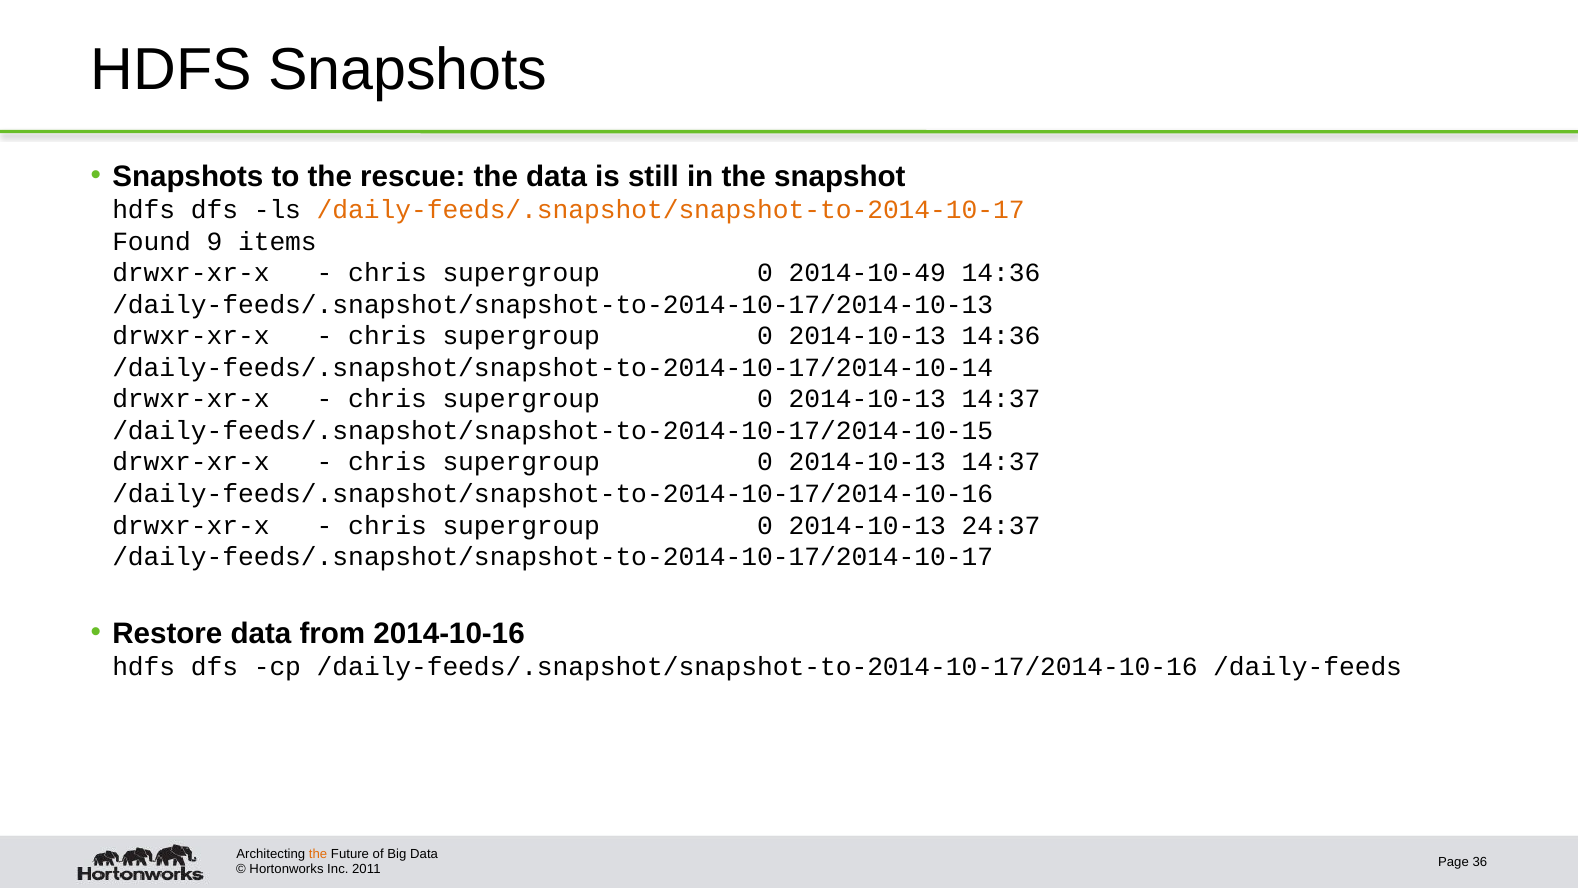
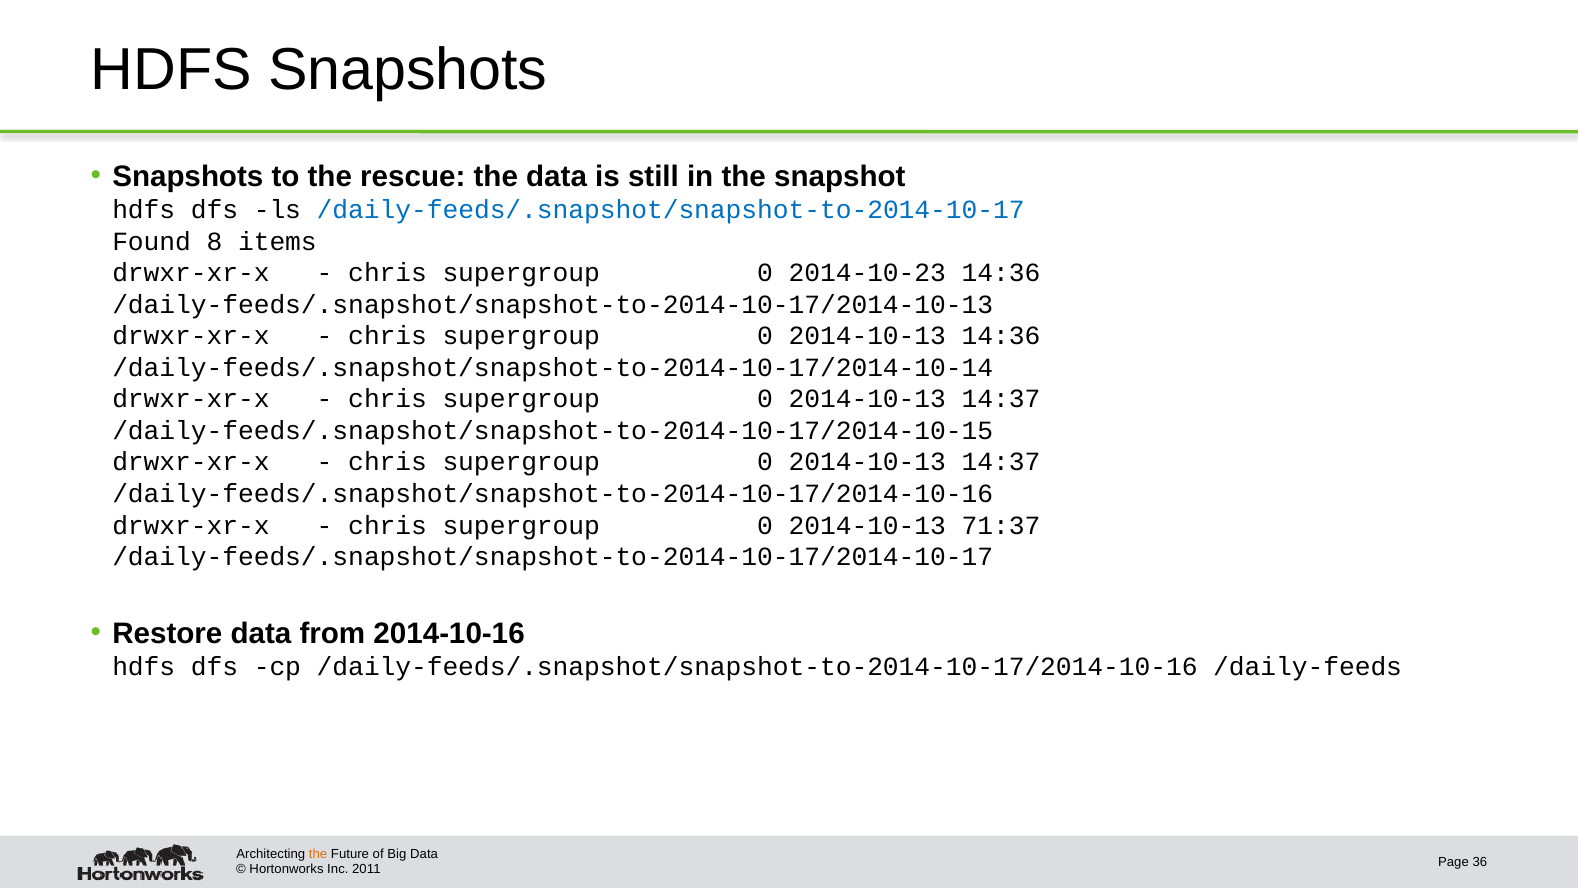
/daily-feeds/.snapshot/snapshot-to-2014-10-17 colour: orange -> blue
9: 9 -> 8
2014-10-49: 2014-10-49 -> 2014-10-23
24:37: 24:37 -> 71:37
